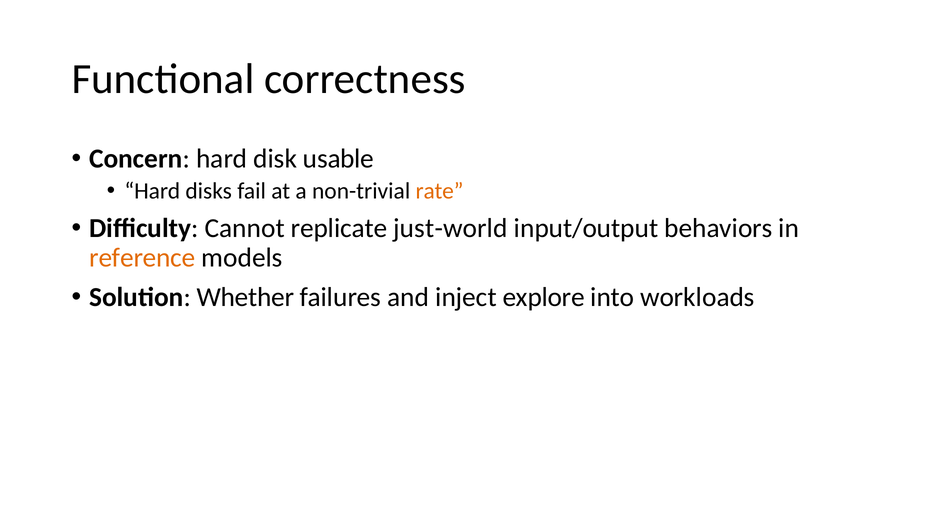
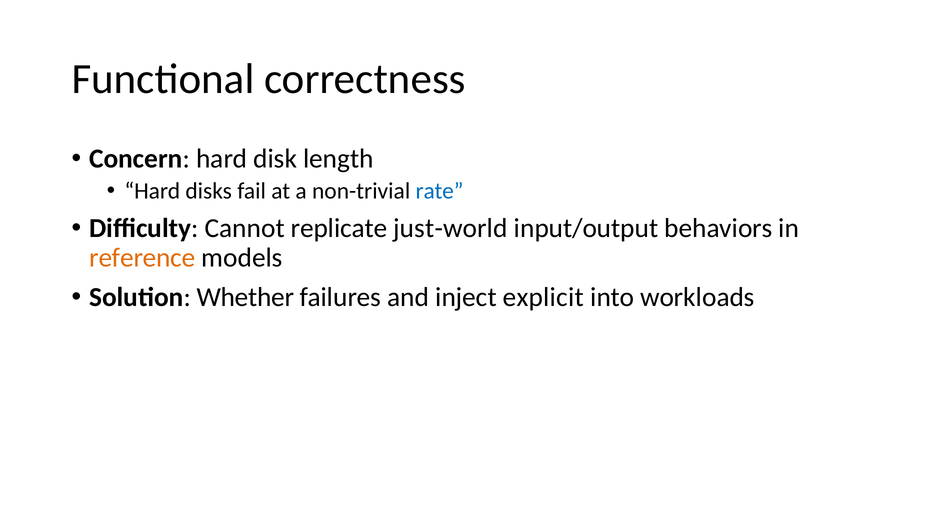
usable: usable -> length
rate colour: orange -> blue
explore: explore -> explicit
